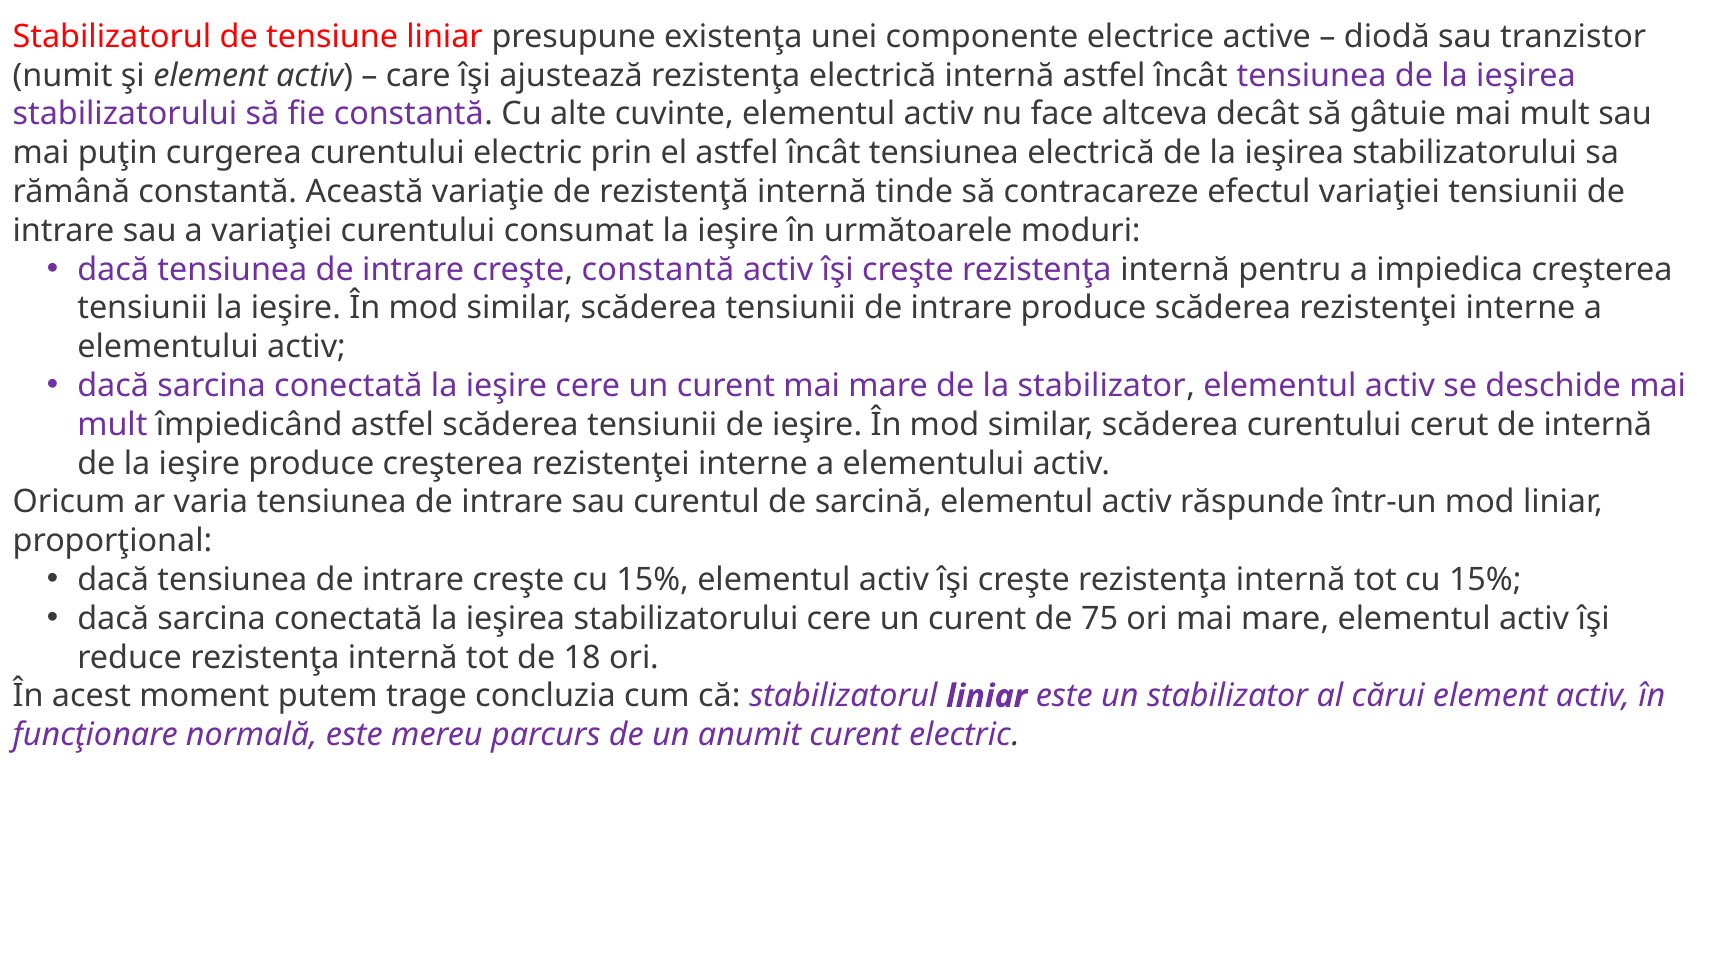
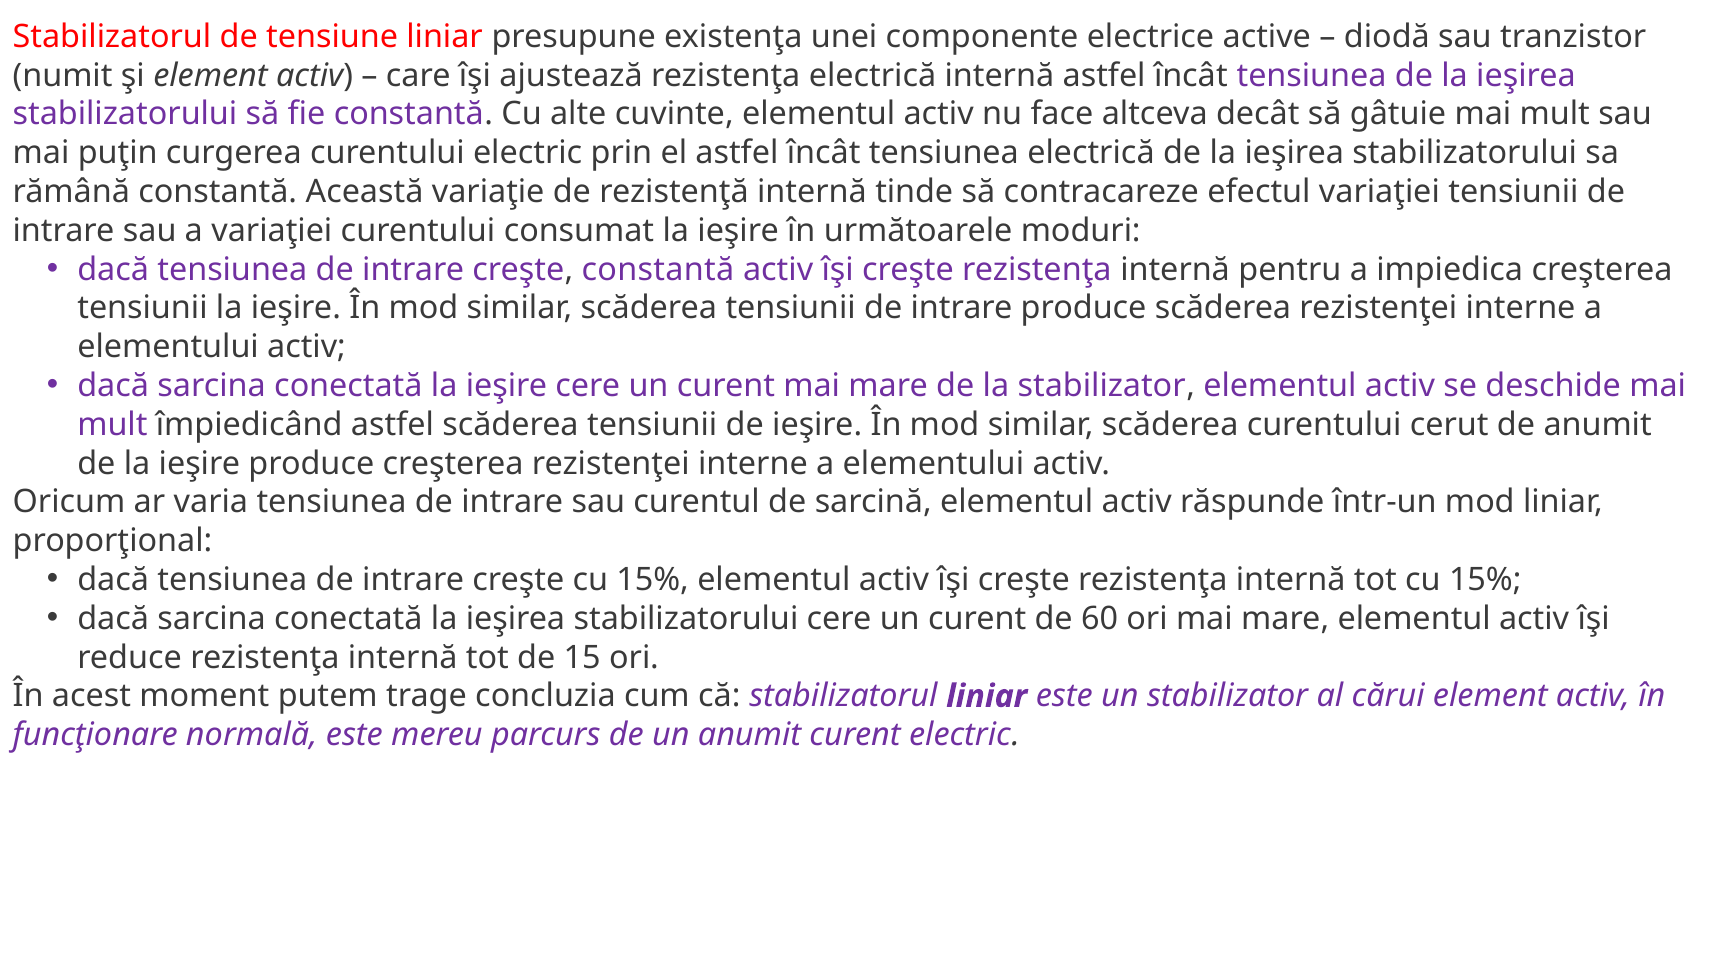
de internă: internă -> anumit
75: 75 -> 60
18: 18 -> 15
